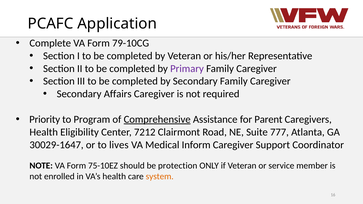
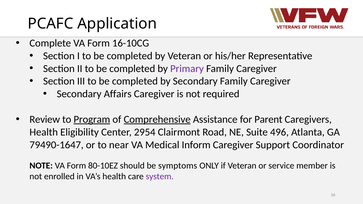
79-10CG: 79-10CG -> 16-10CG
Priority: Priority -> Review
Program underline: none -> present
7212: 7212 -> 2954
777: 777 -> 496
30029-1647: 30029-1647 -> 79490-1647
lives: lives -> near
75-10EZ: 75-10EZ -> 80-10EZ
protection: protection -> symptoms
system colour: orange -> purple
